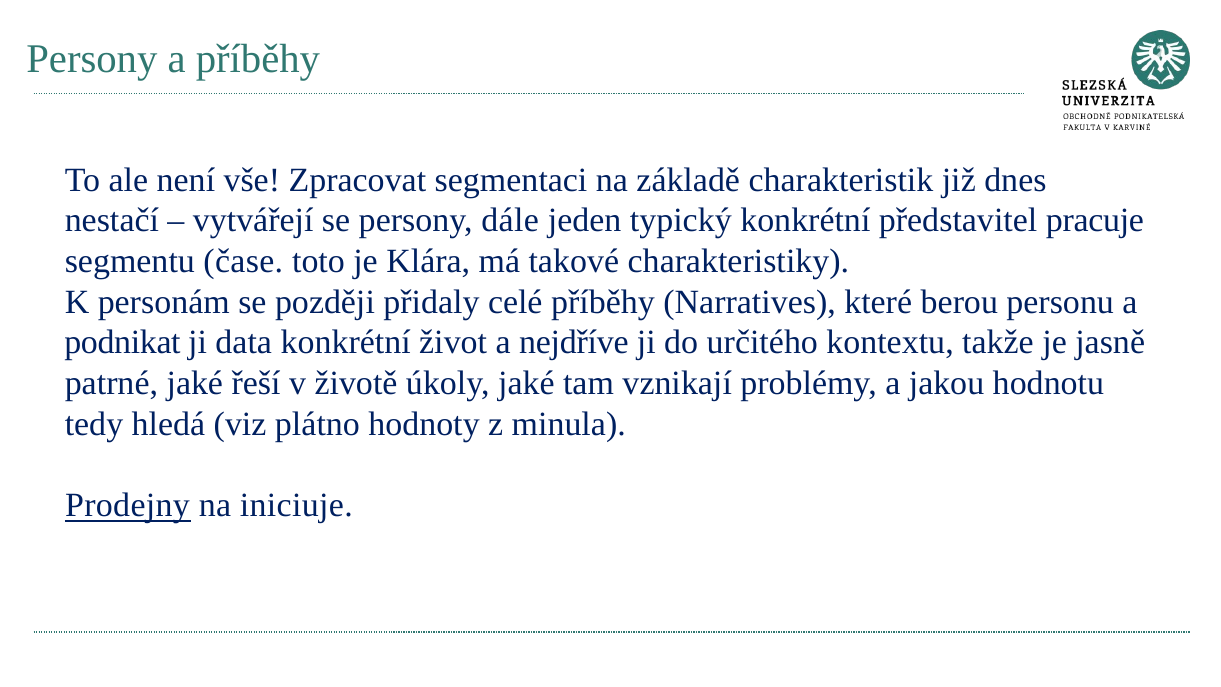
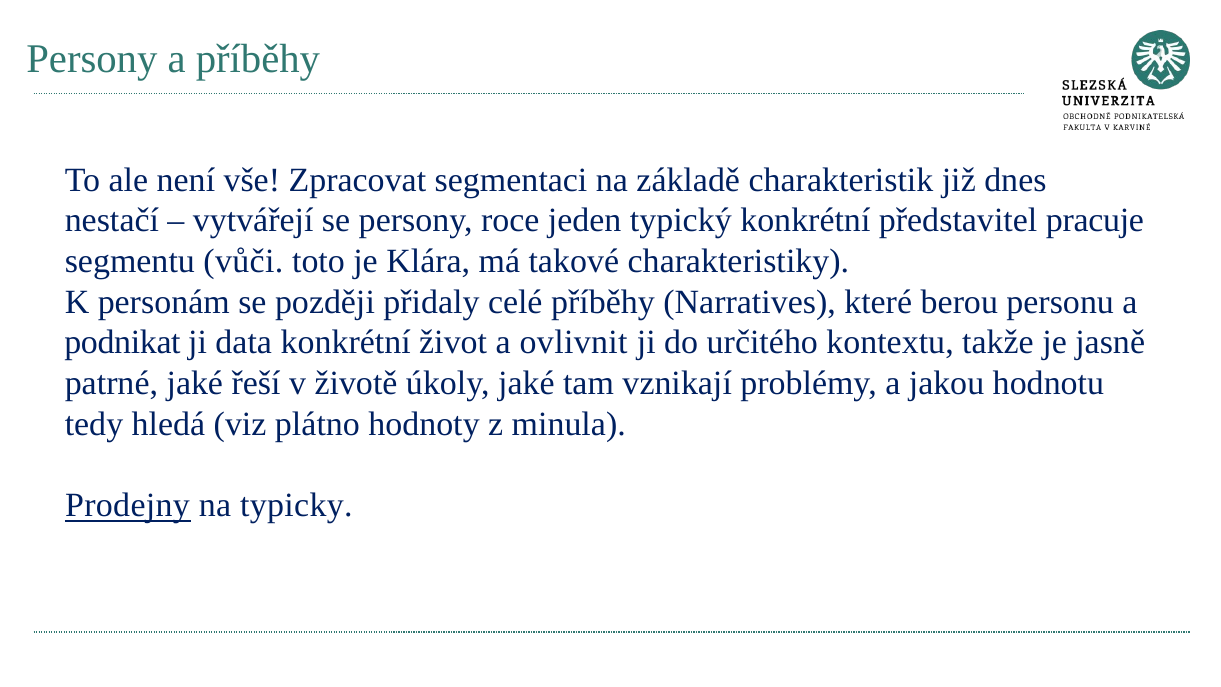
dále: dále -> roce
čase: čase -> vůči
nejdříve: nejdříve -> ovlivnit
iniciuje: iniciuje -> typicky
